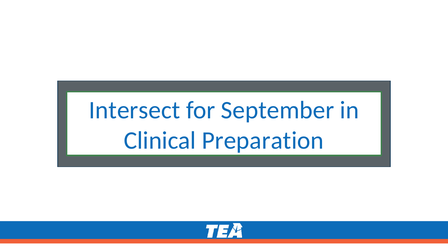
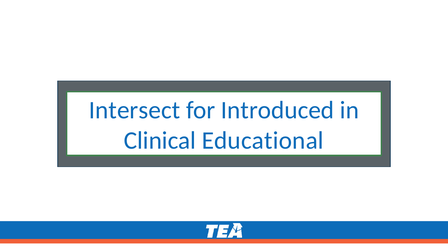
September: September -> Introduced
Preparation: Preparation -> Educational
